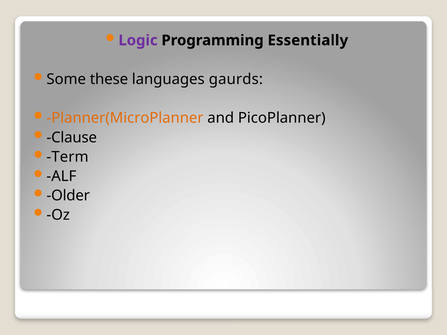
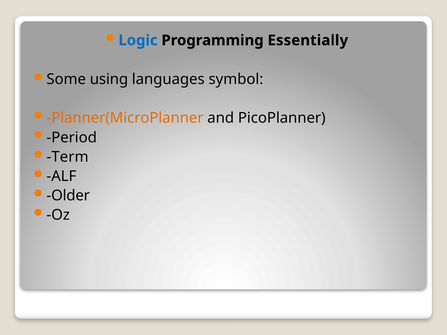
Logic colour: purple -> blue
these: these -> using
gaurds: gaurds -> symbol
Clause: Clause -> Period
